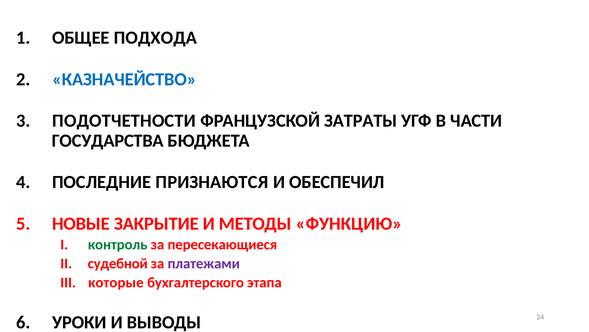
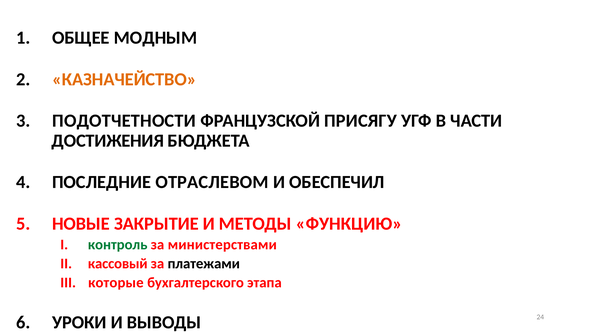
ПОДХОДА: ПОДХОДА -> МОДНЫМ
КАЗНАЧЕЙСТВО colour: blue -> orange
ЗАТРАТЫ: ЗАТРАТЫ -> ПРИСЯГУ
ГОСУДАРСТВА: ГОСУДАРСТВА -> ДОСТИЖЕНИЯ
ПРИЗНАЮТСЯ: ПРИЗНАЮТСЯ -> ОТРАСЛЕВОМ
пересекающиеся: пересекающиеся -> министерствами
судебной: судебной -> кассовый
платежами colour: purple -> black
